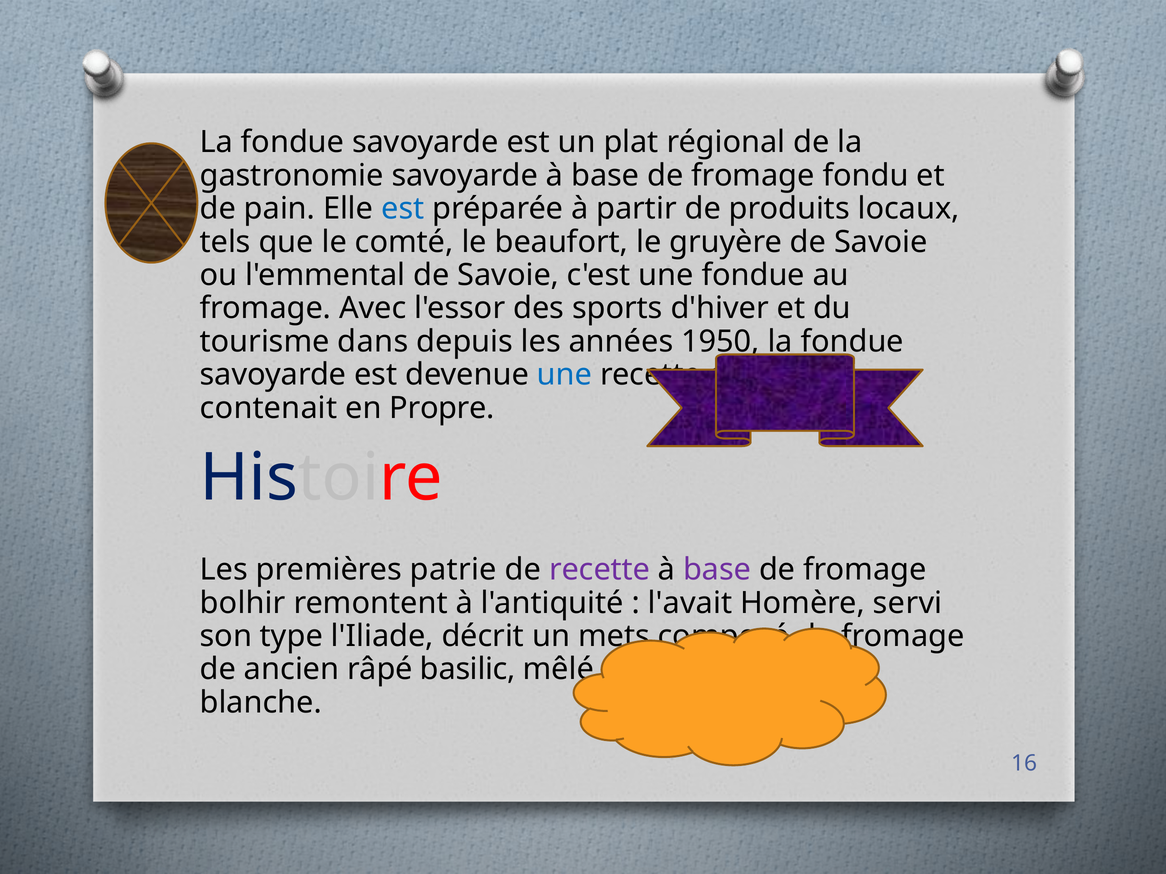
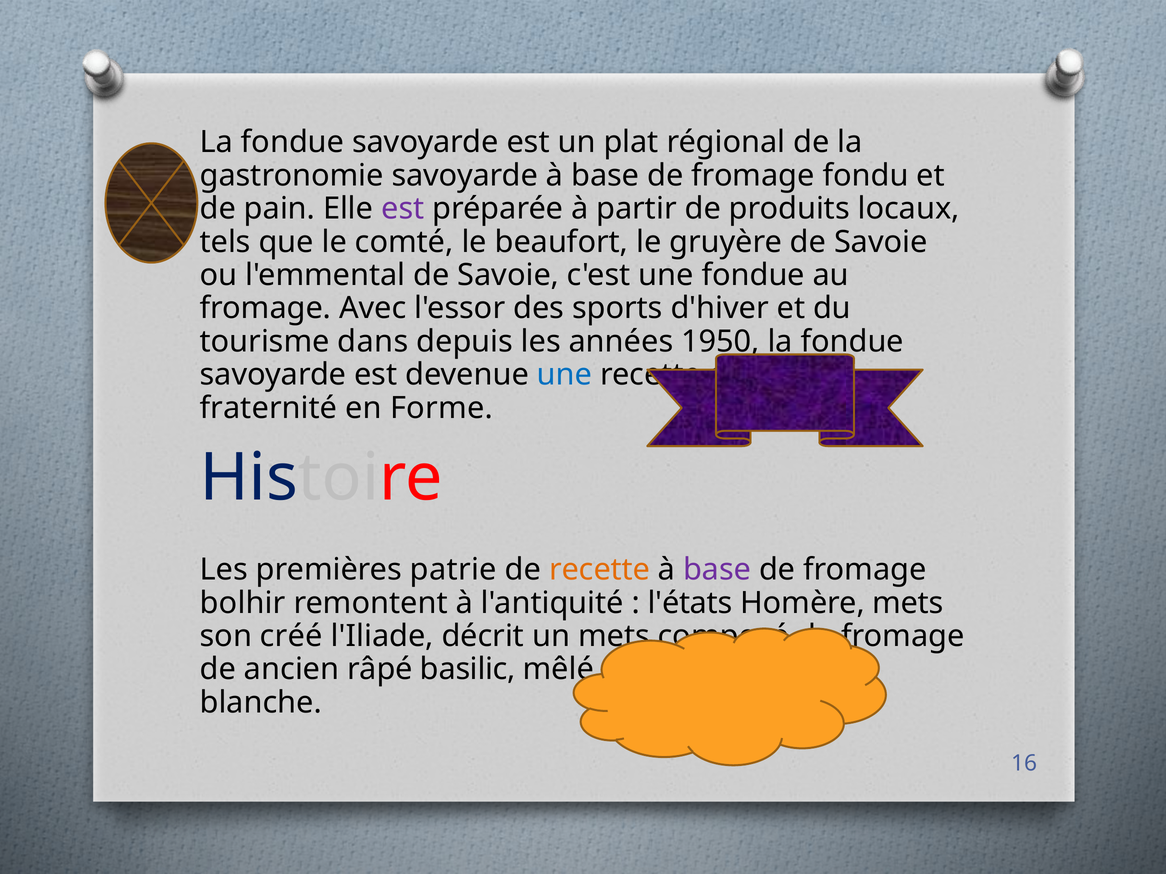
est at (403, 209) colour: blue -> purple
contenait: contenait -> fraternité
Propre: Propre -> Forme
recette at (600, 570) colour: purple -> orange
l'avait: l'avait -> l'états
Homère servi: servi -> mets
type: type -> créé
